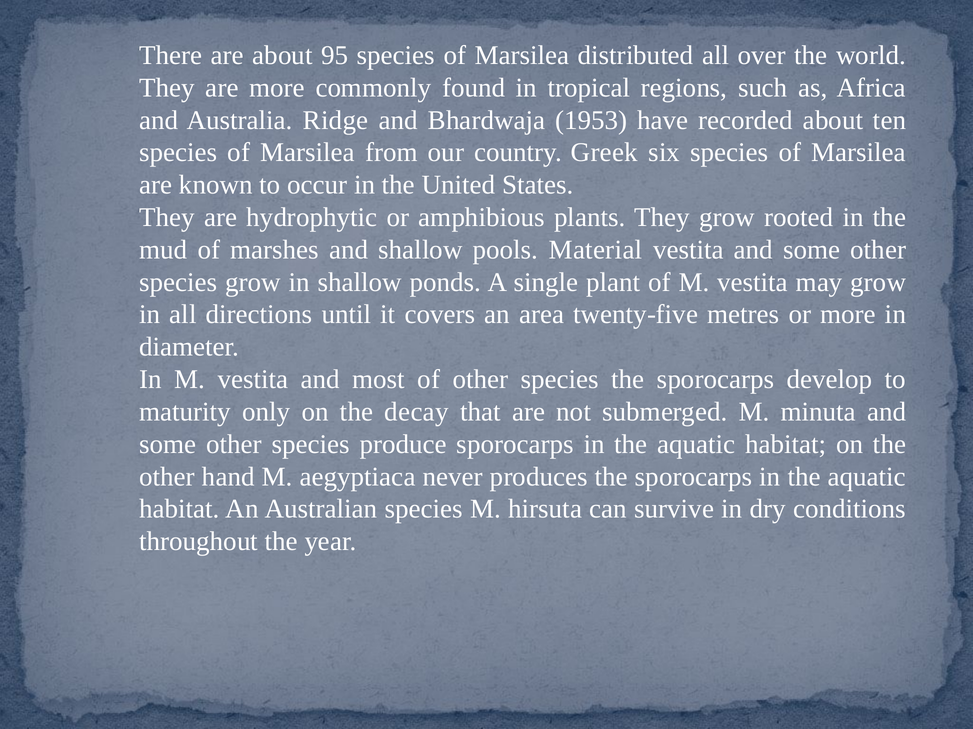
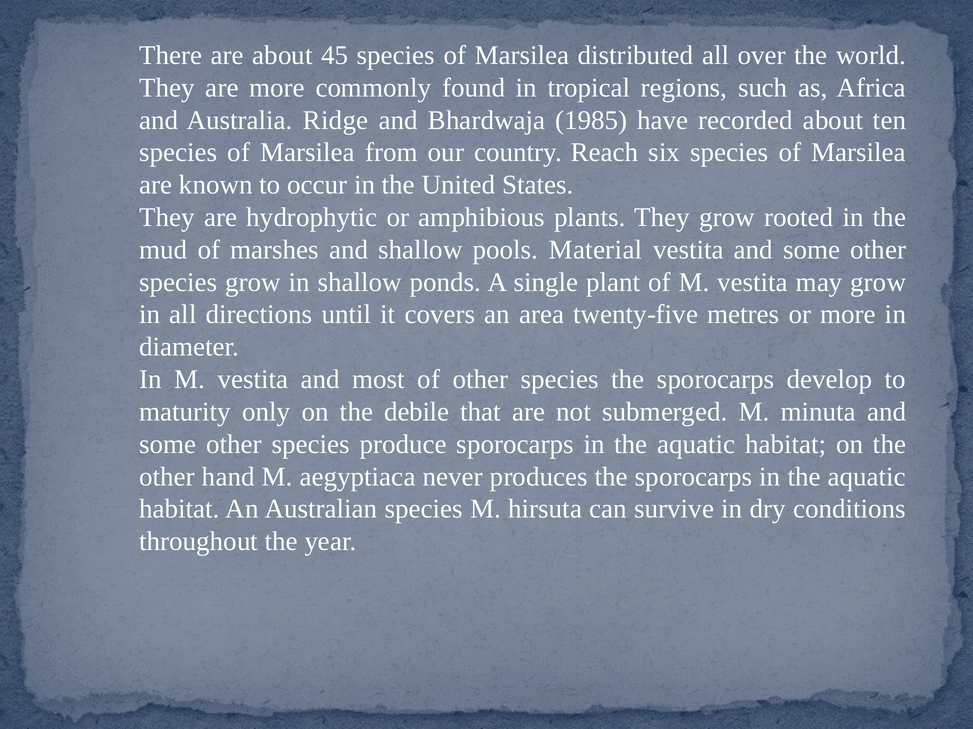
95: 95 -> 45
1953: 1953 -> 1985
Greek: Greek -> Reach
decay: decay -> debile
